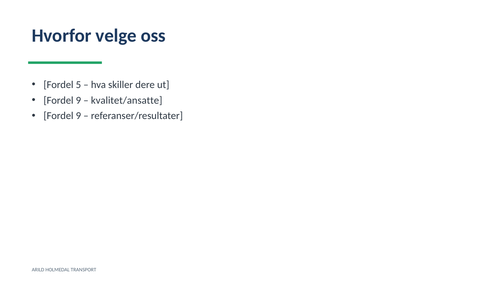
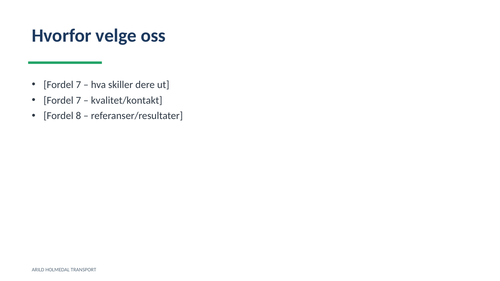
5 at (78, 85): 5 -> 7
9 at (78, 100): 9 -> 7
kvalitet/ansatte: kvalitet/ansatte -> kvalitet/kontakt
9 at (78, 116): 9 -> 8
